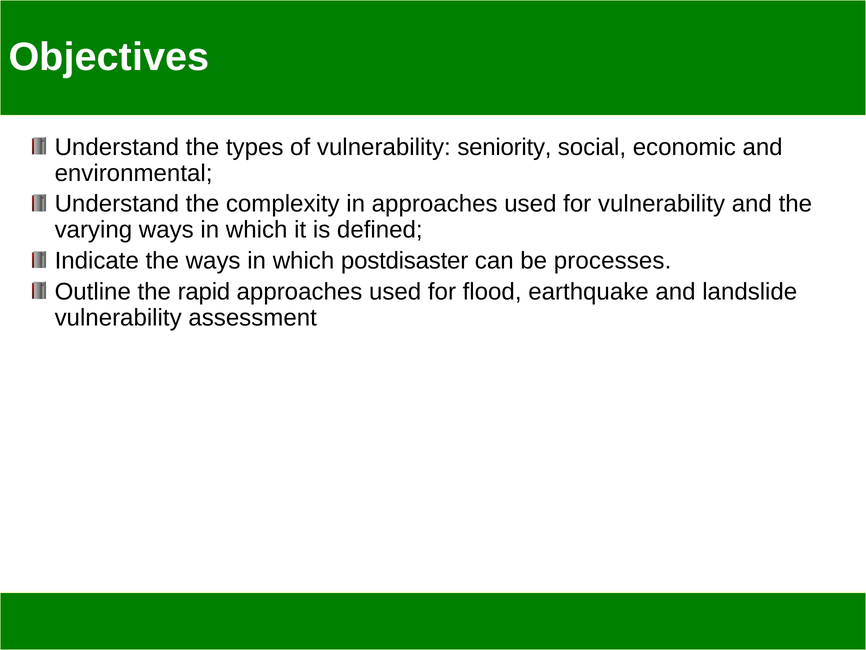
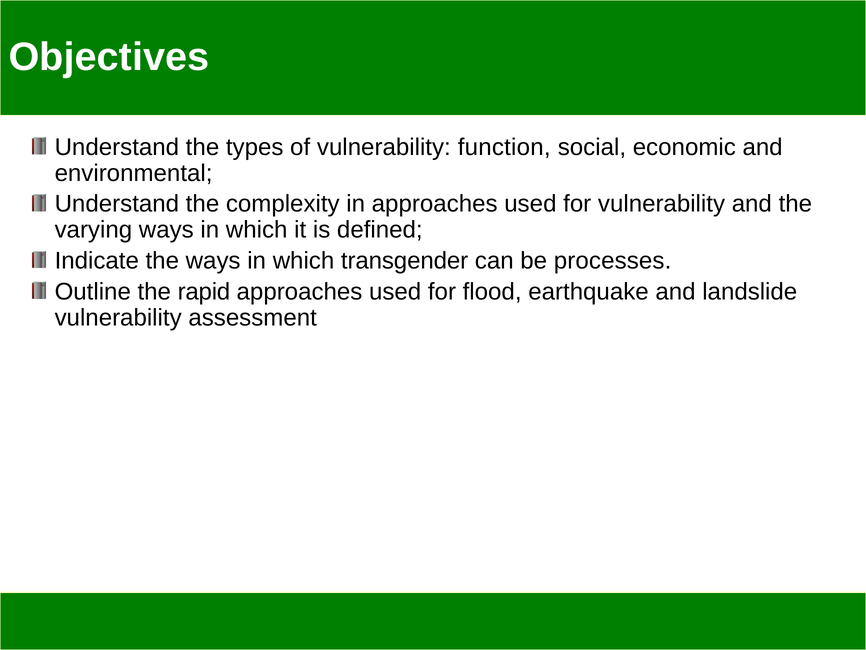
seniority: seniority -> function
postdisaster: postdisaster -> transgender
